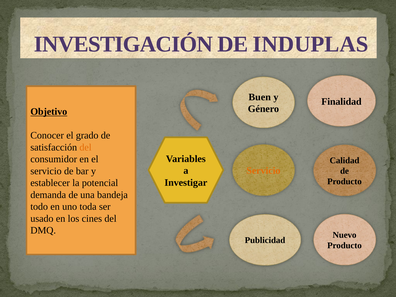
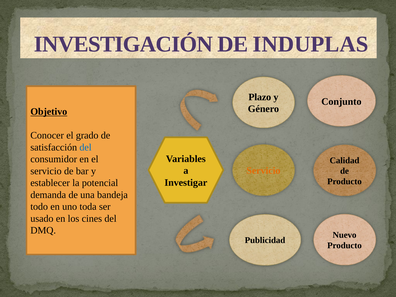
Buen: Buen -> Plazo
Finalidad: Finalidad -> Conjunto
del at (86, 147) colour: orange -> blue
